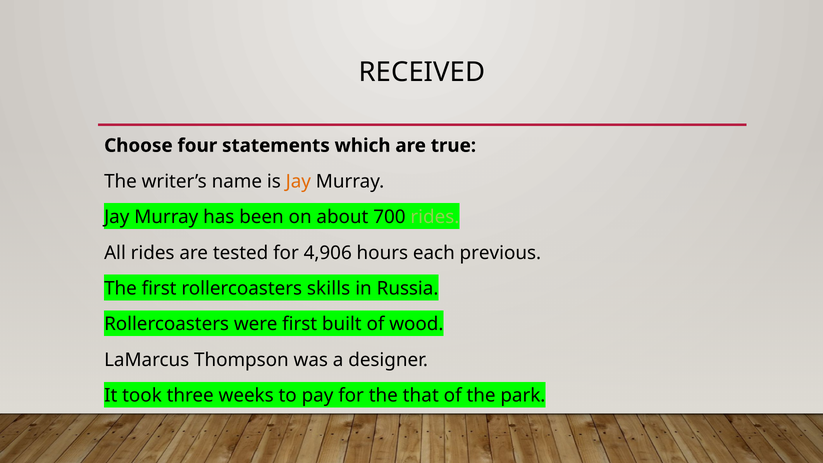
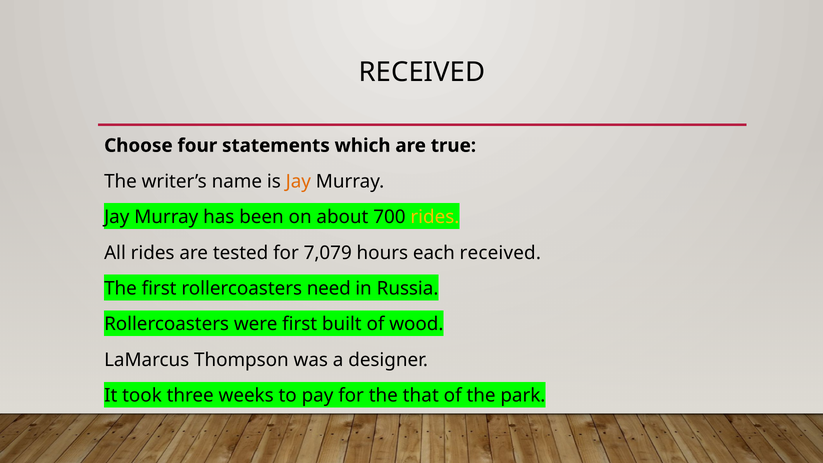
rides at (435, 217) colour: light green -> yellow
4,906: 4,906 -> 7,079
each previous: previous -> received
skills: skills -> need
